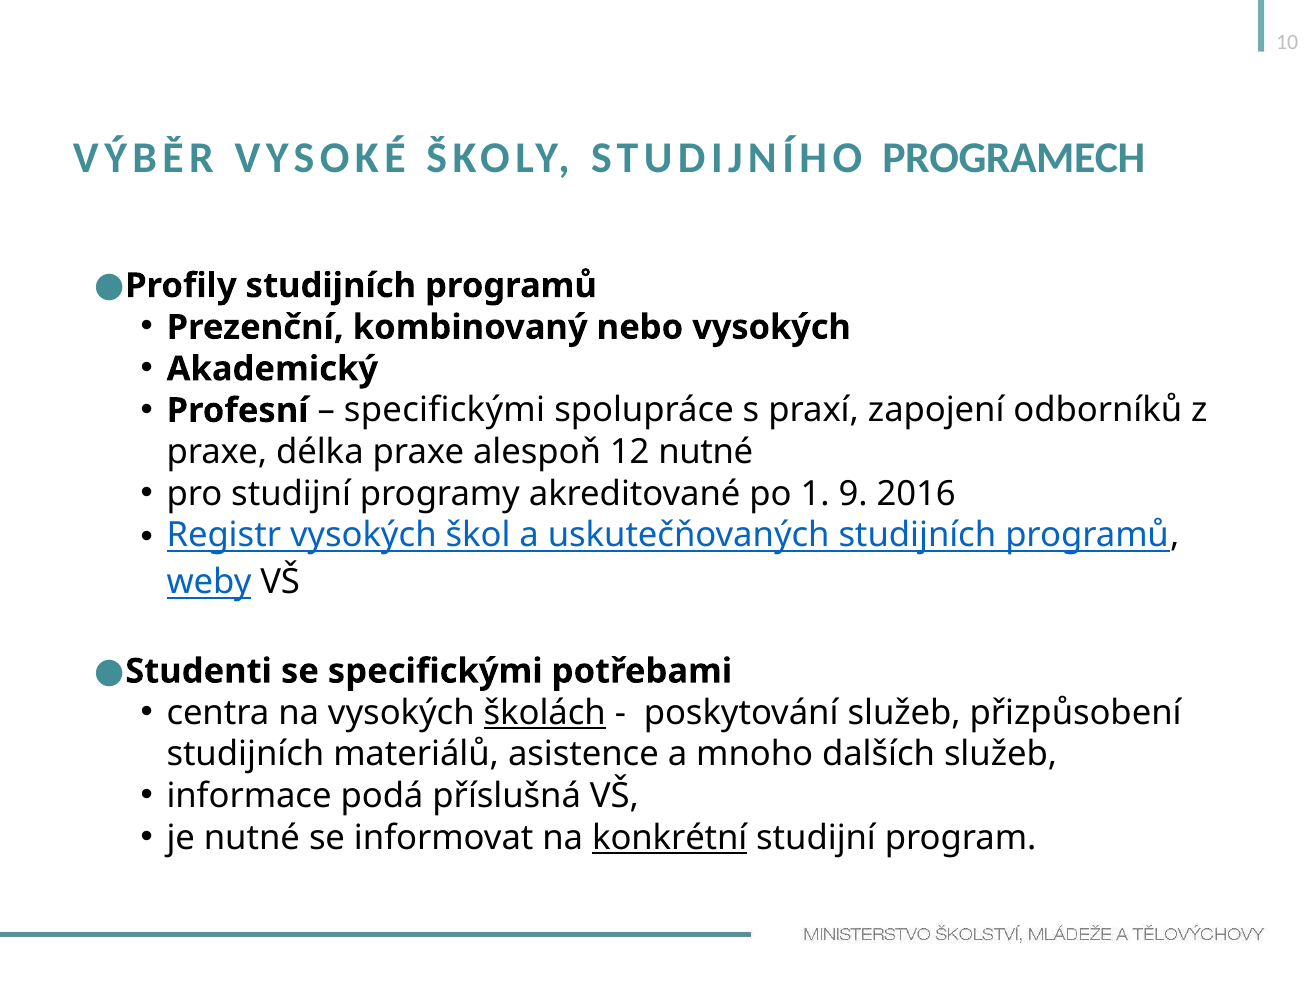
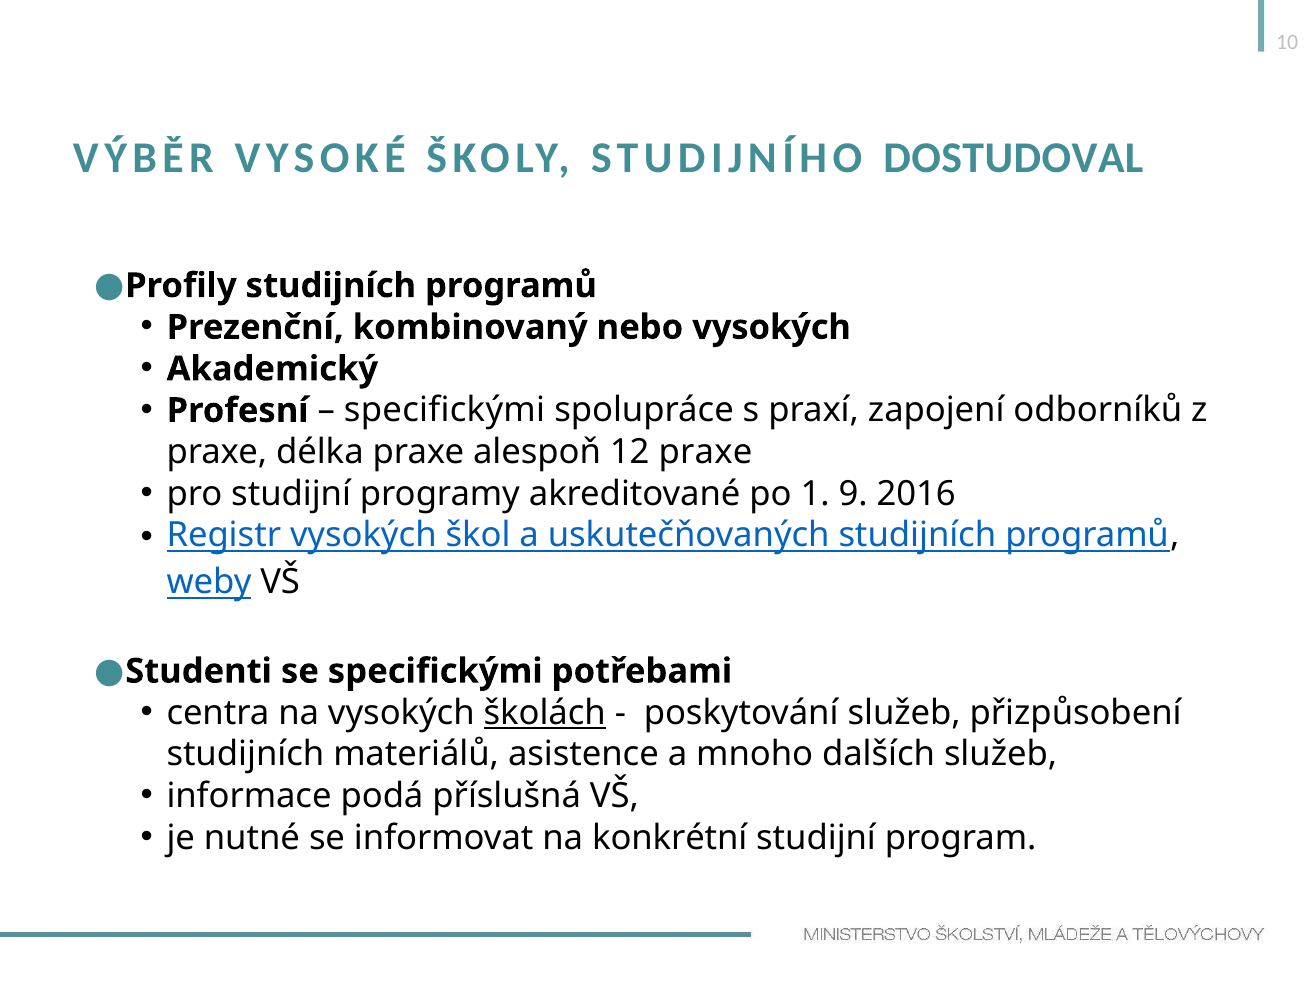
PROGRAMECH: PROGRAMECH -> DOSTUDOVAL
12 nutné: nutné -> praxe
konkrétní underline: present -> none
